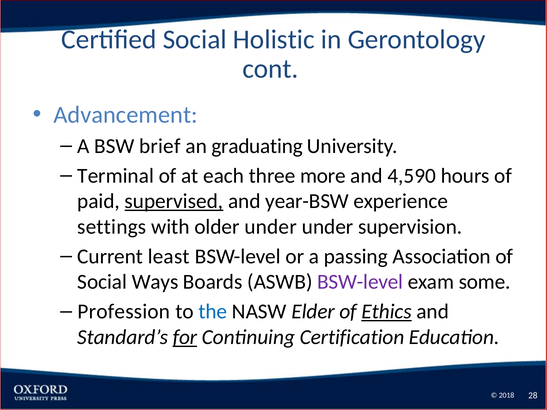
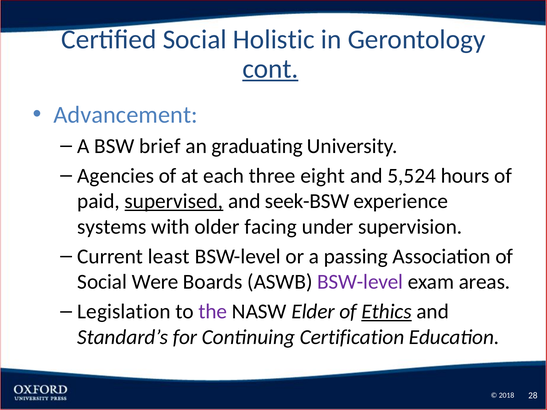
cont underline: none -> present
Terminal: Terminal -> Agencies
more: more -> eight
4,590: 4,590 -> 5,524
year-BSW: year-BSW -> seek-BSW
settings: settings -> systems
older under: under -> facing
Ways: Ways -> Were
some: some -> areas
Profession: Profession -> Legislation
the colour: blue -> purple
for underline: present -> none
